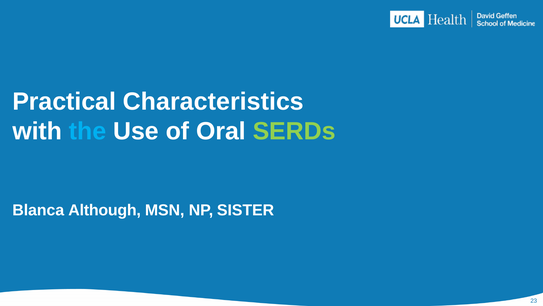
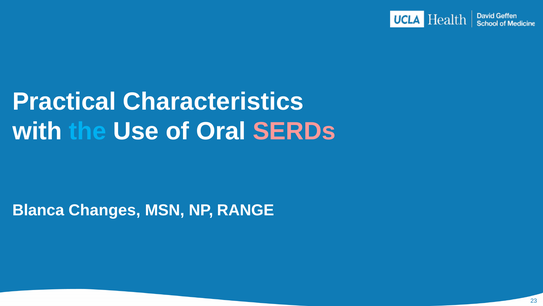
SERDs colour: light green -> pink
Although: Although -> Changes
SISTER: SISTER -> RANGE
